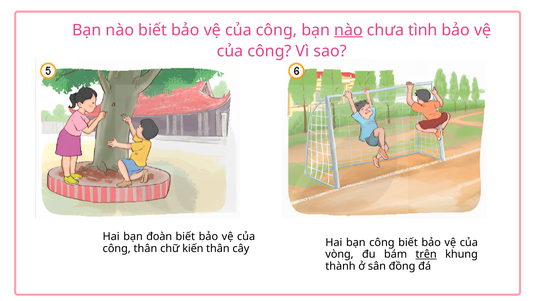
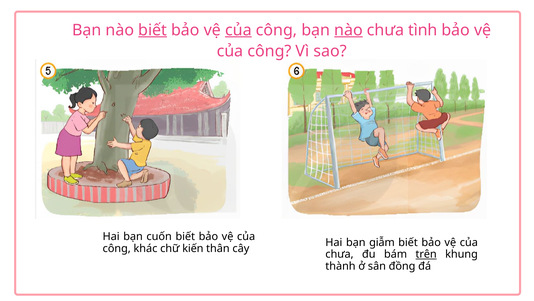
biết at (153, 30) underline: none -> present
của at (238, 30) underline: none -> present
đoàn: đoàn -> cuốn
bạn công: công -> giẫm
công thân: thân -> khác
vòng at (339, 254): vòng -> chưa
